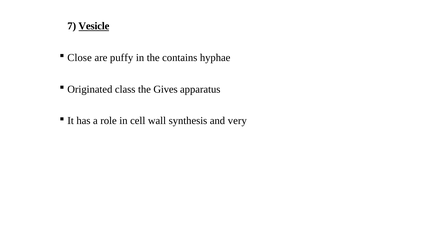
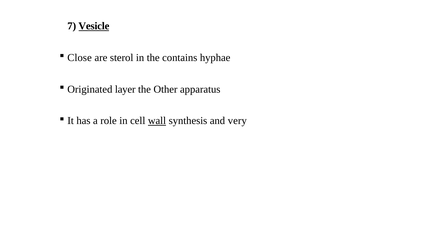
puffy: puffy -> sterol
class: class -> layer
Gives: Gives -> Other
wall underline: none -> present
